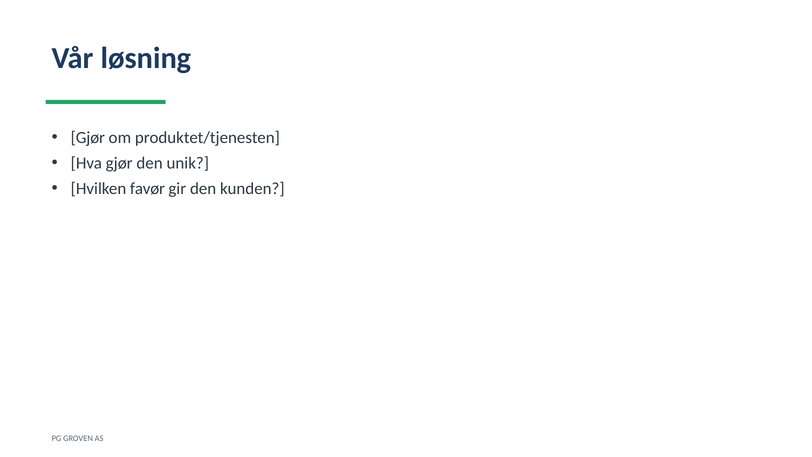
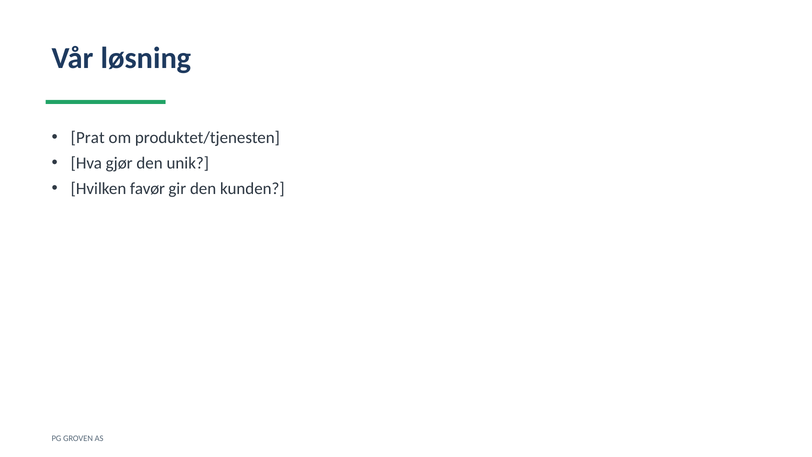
Gjør at (88, 138): Gjør -> Prat
